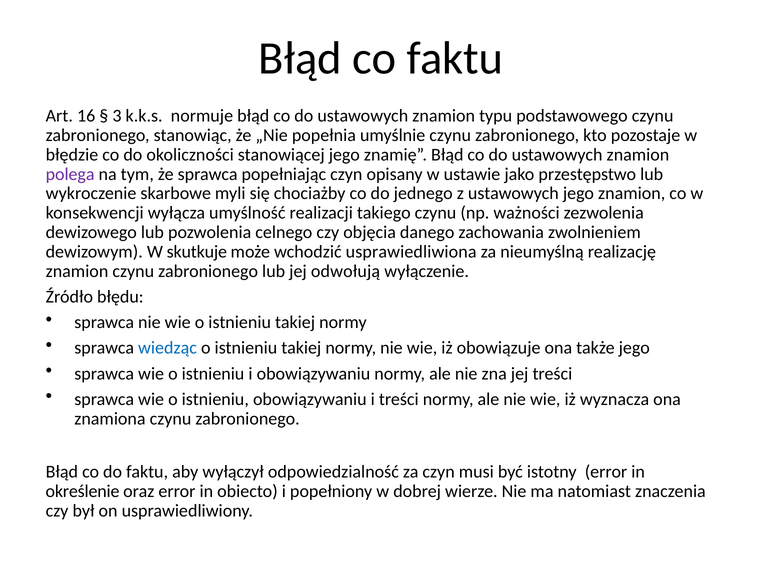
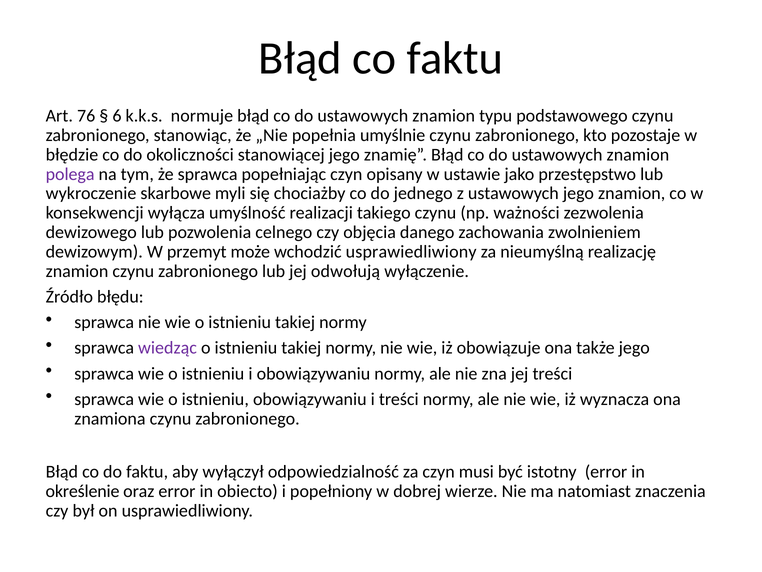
16: 16 -> 76
3: 3 -> 6
skutkuje: skutkuje -> przemyt
wchodzić usprawiedliwiona: usprawiedliwiona -> usprawiedliwiony
wiedząc colour: blue -> purple
